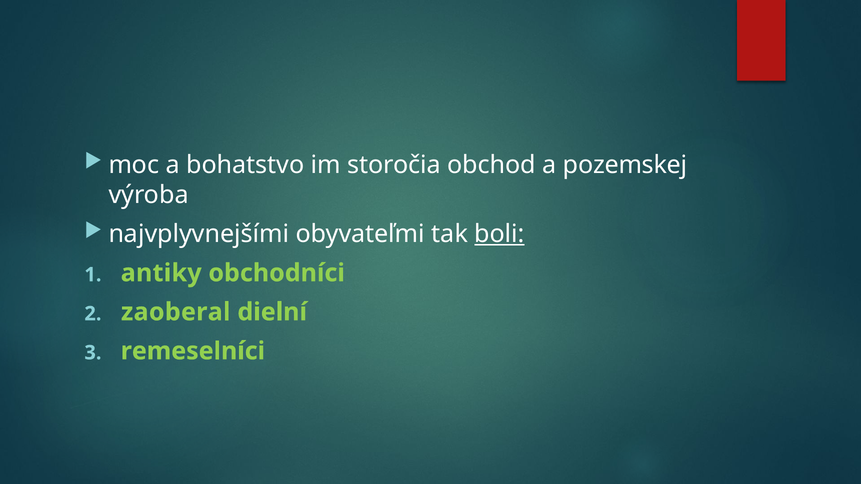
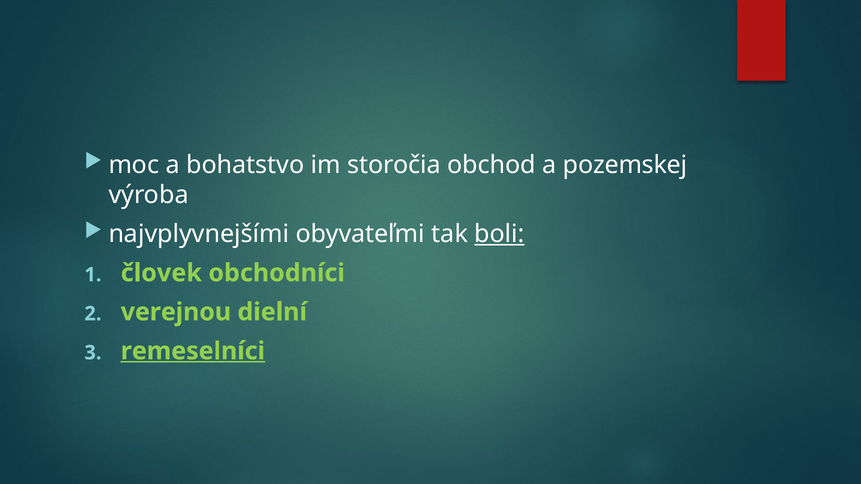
antiky: antiky -> človek
zaoberal: zaoberal -> verejnou
remeselníci underline: none -> present
